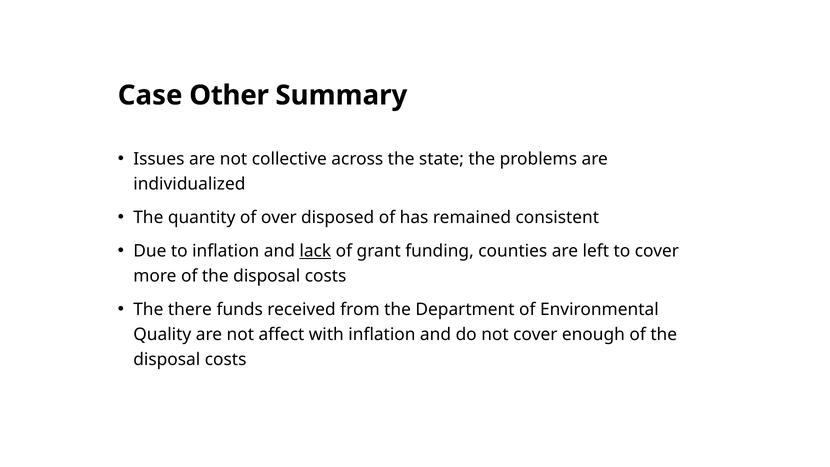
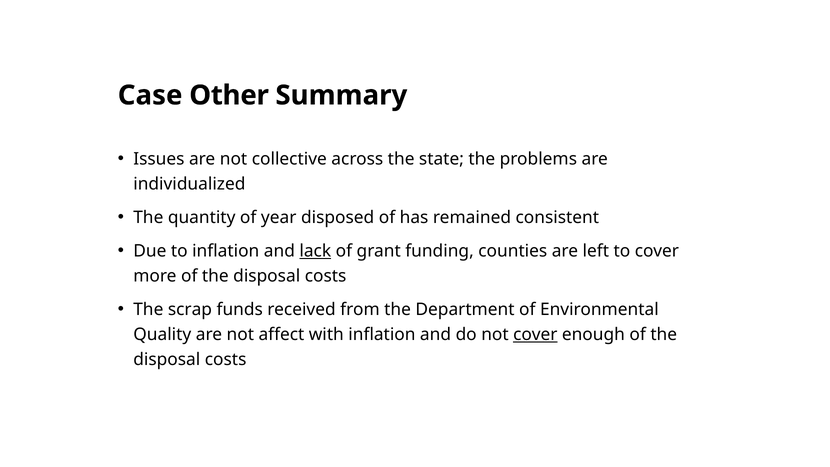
over: over -> year
there: there -> scrap
cover at (535, 334) underline: none -> present
